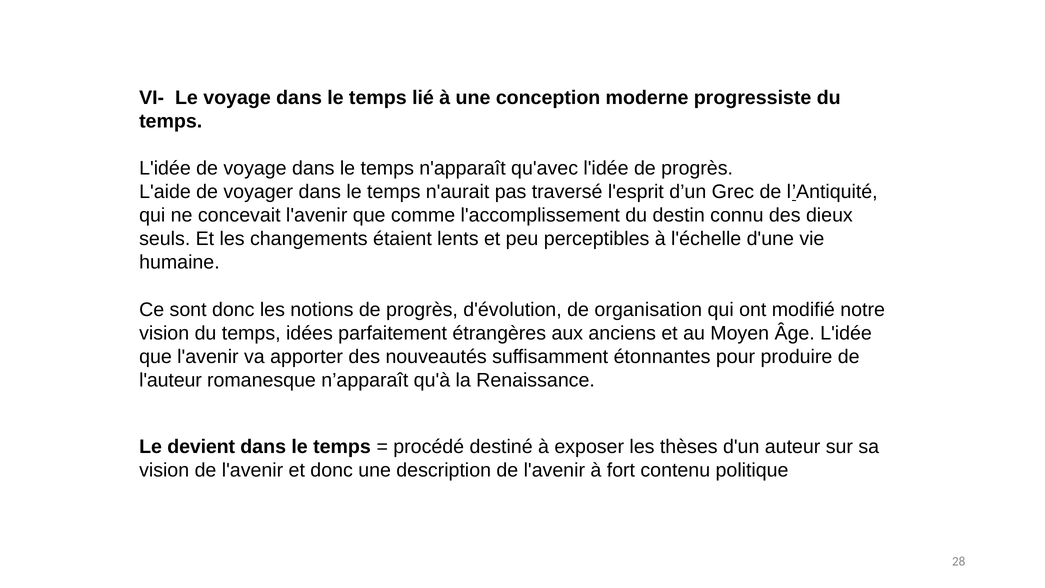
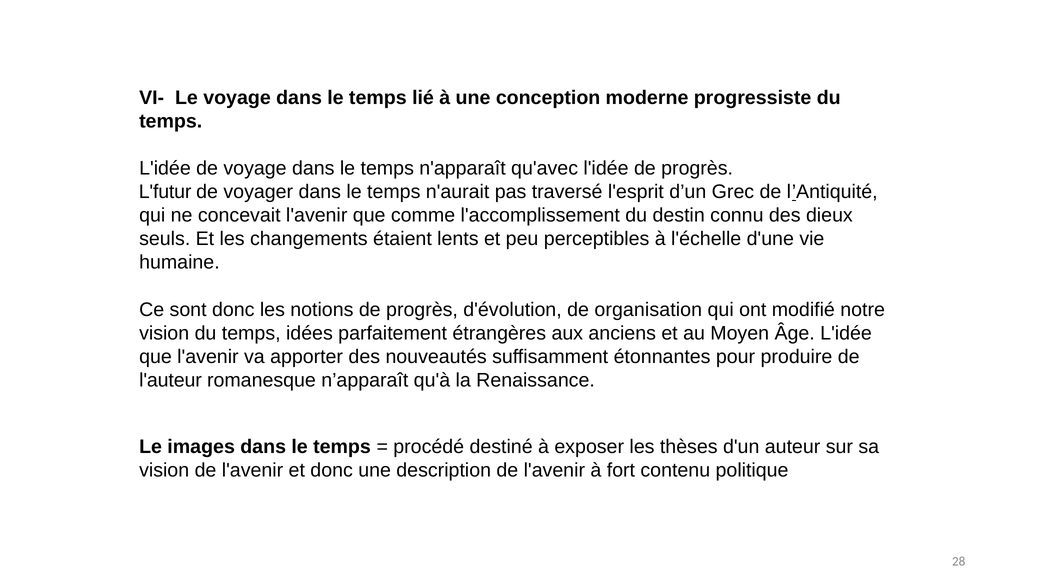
L'aide: L'aide -> L'futur
devient: devient -> images
